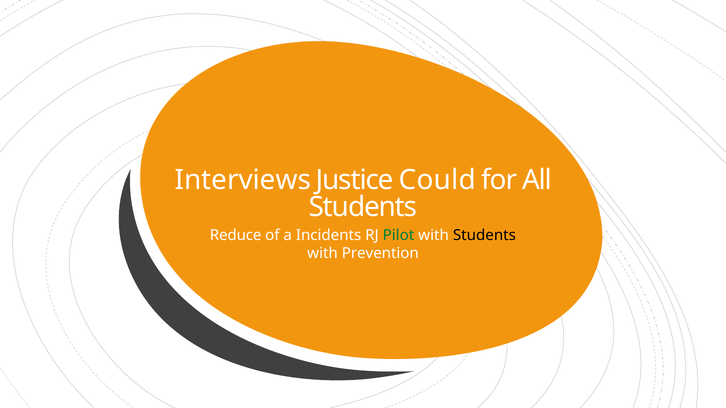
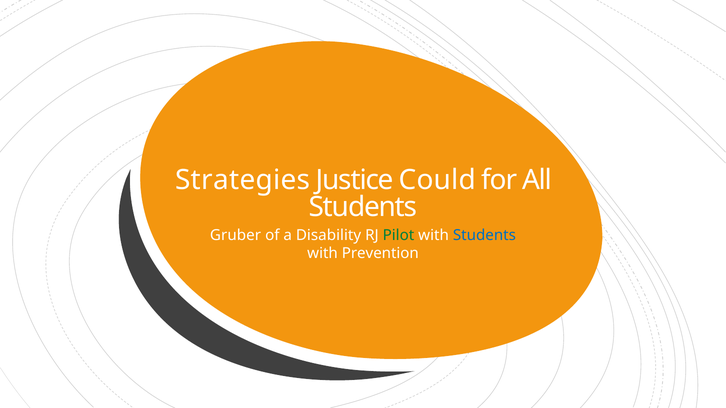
Interviews: Interviews -> Strategies
Reduce: Reduce -> Gruber
Incidents: Incidents -> Disability
Students at (484, 235) colour: black -> blue
